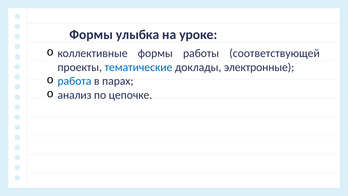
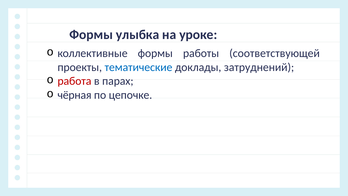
электронные: электронные -> затруднений
работа colour: blue -> red
анализ: анализ -> чёрная
